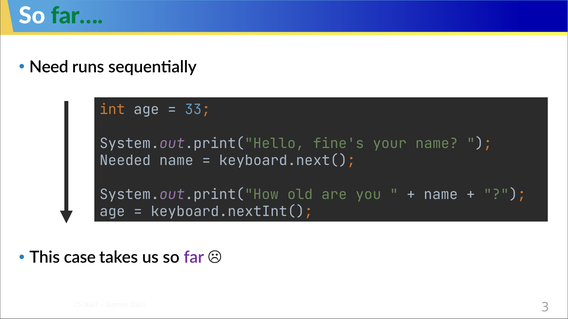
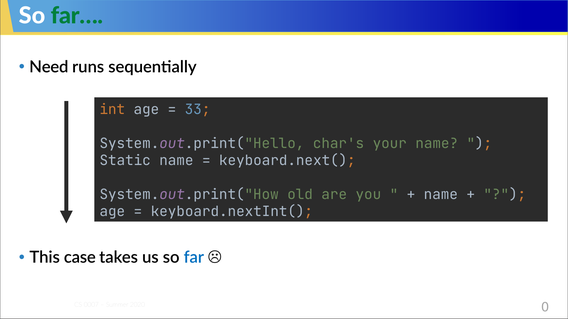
fine's: fine's -> char's
Needed: Needed -> Static
far colour: purple -> blue
3: 3 -> 0
